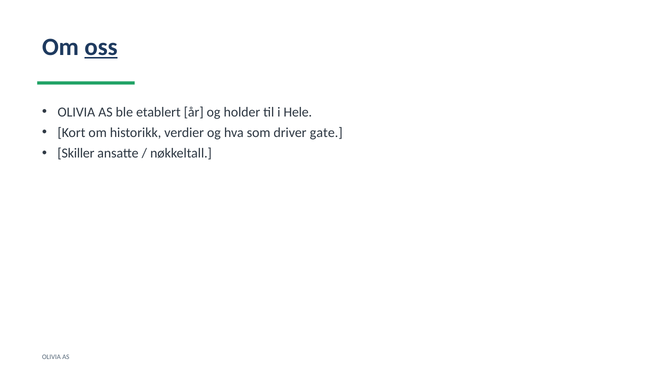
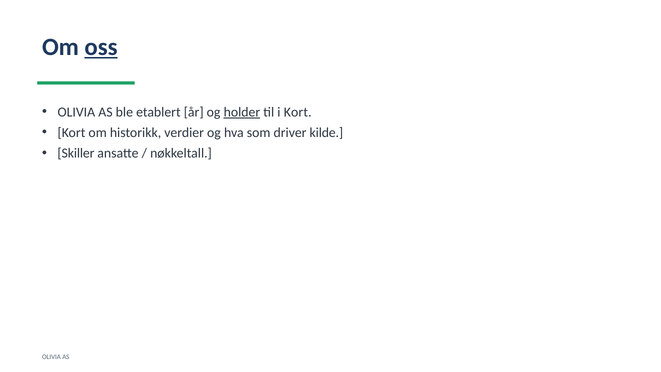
holder underline: none -> present
i Hele: Hele -> Kort
gate: gate -> kilde
